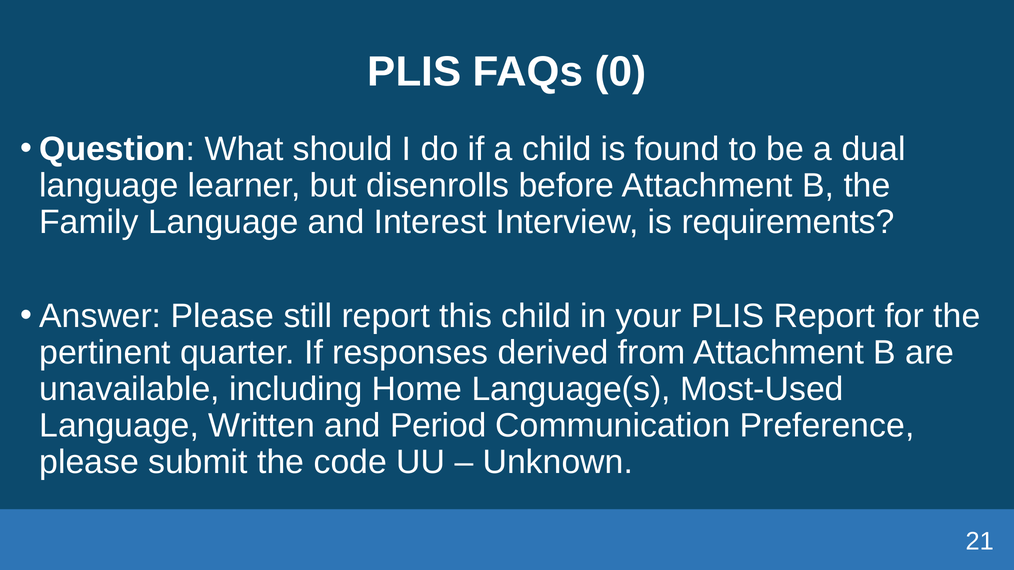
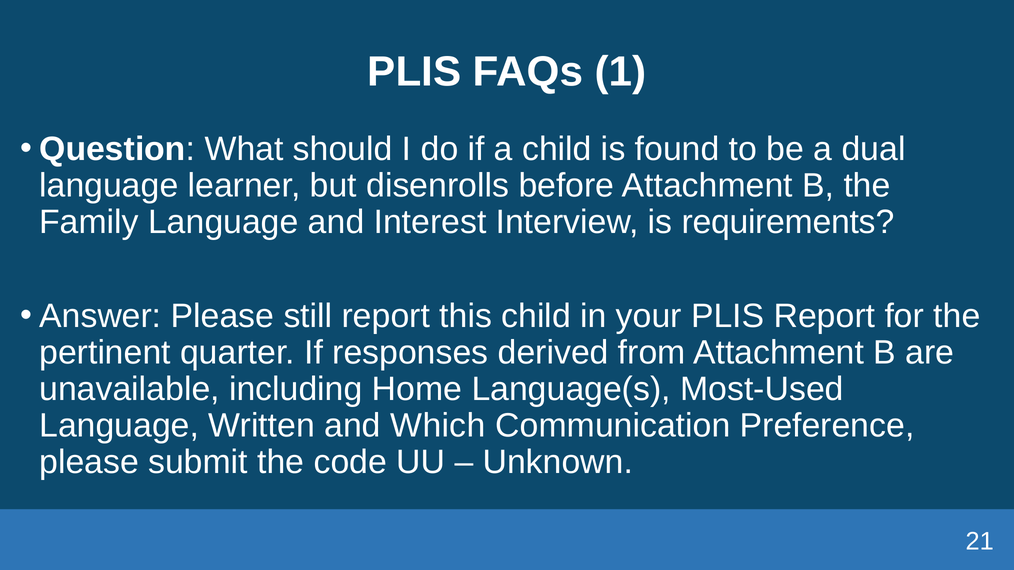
0: 0 -> 1
Period: Period -> Which
